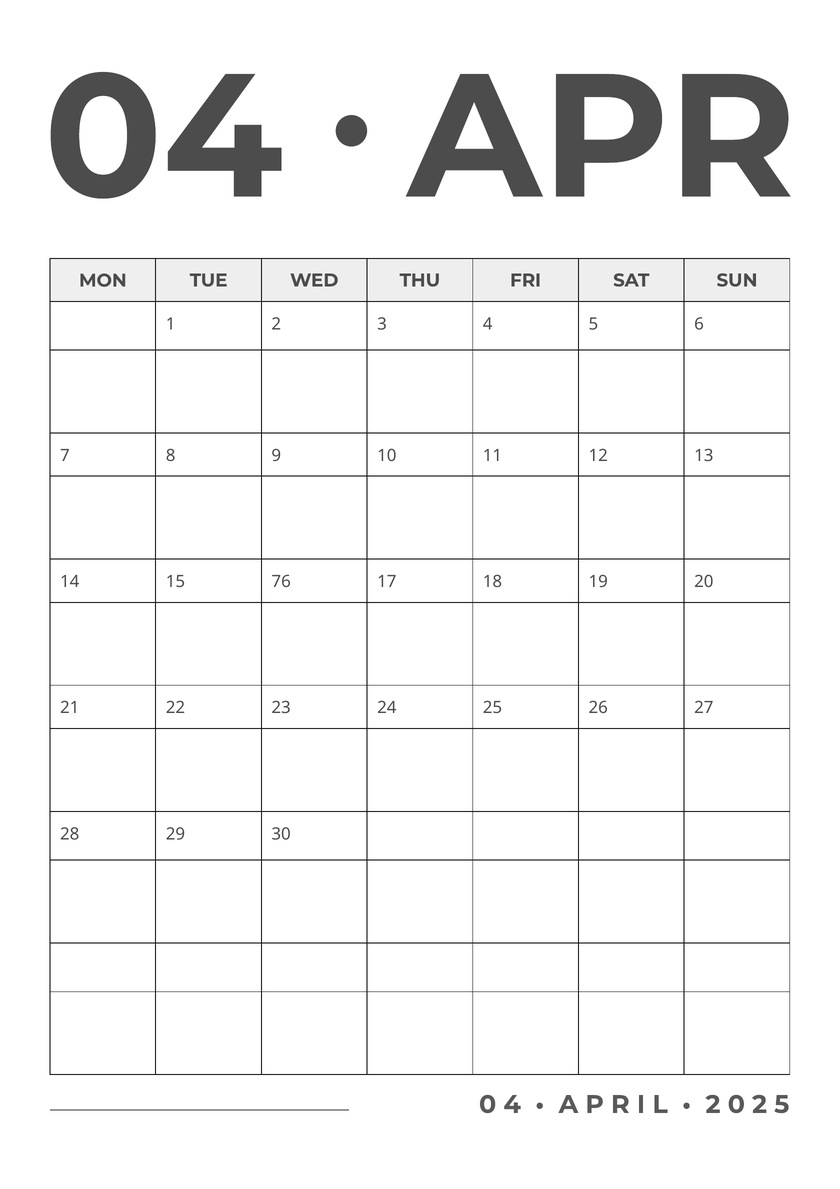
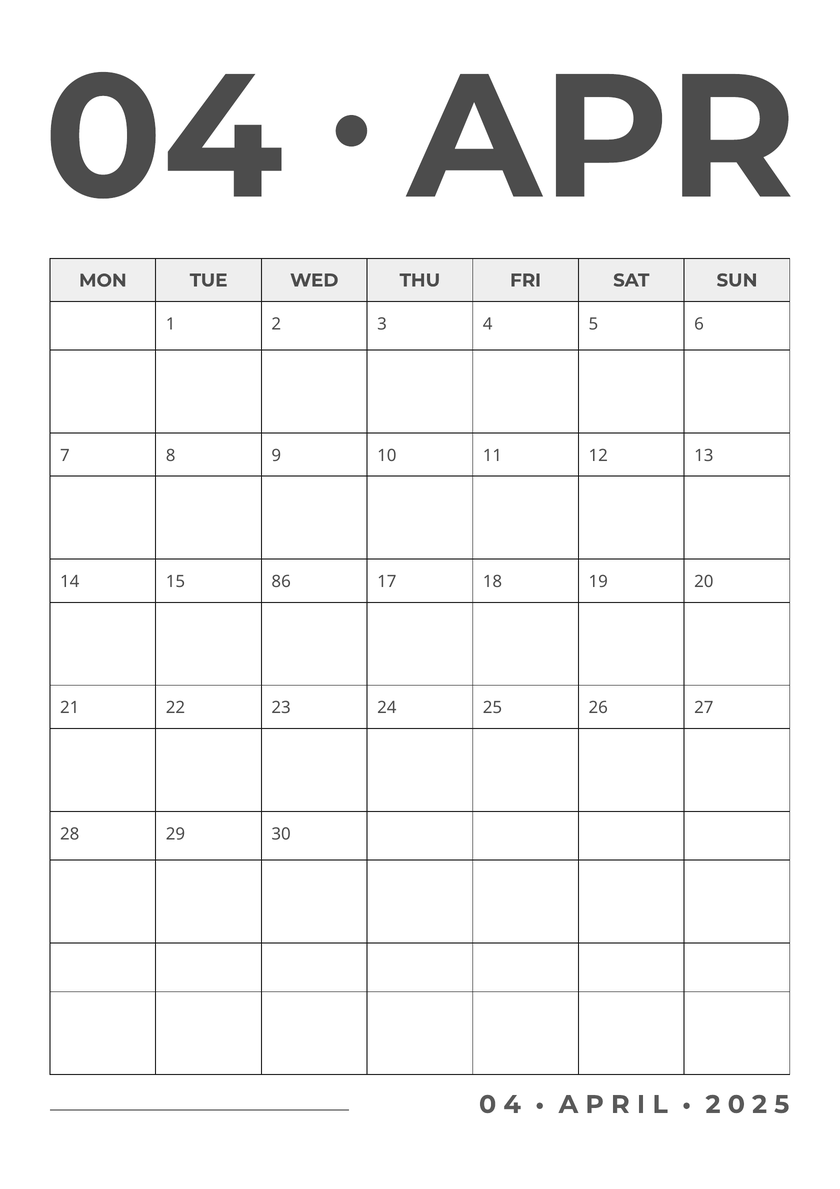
76: 76 -> 86
